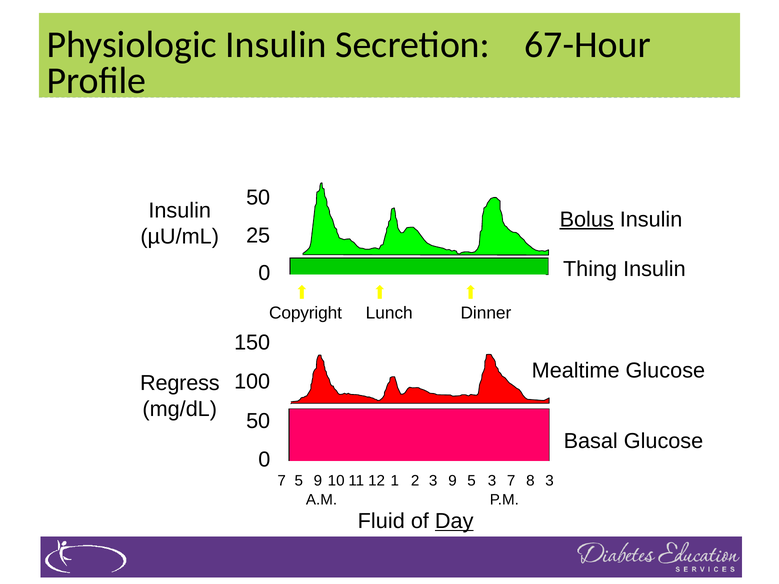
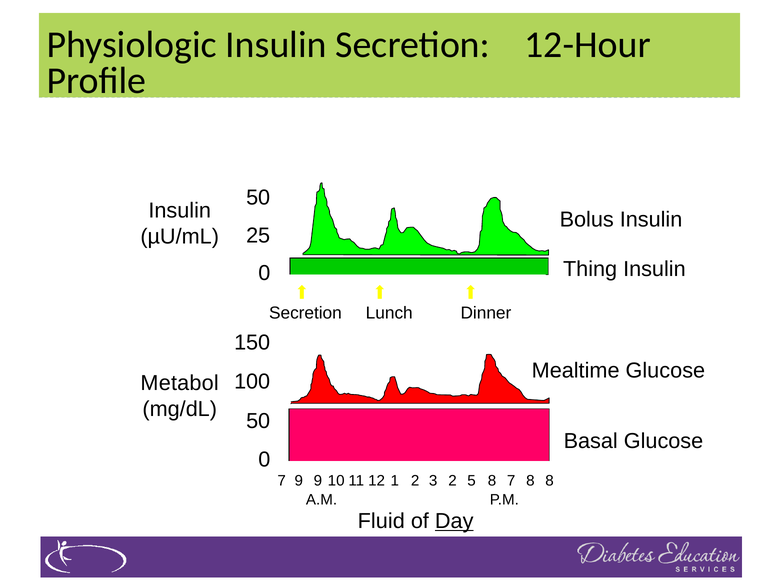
67-Hour: 67-Hour -> 12-Hour
Bolus underline: present -> none
Copyright at (305, 313): Copyright -> Secretion
Regress: Regress -> Metabol
7 5: 5 -> 9
3 9: 9 -> 2
5 3: 3 -> 8
8 3: 3 -> 8
